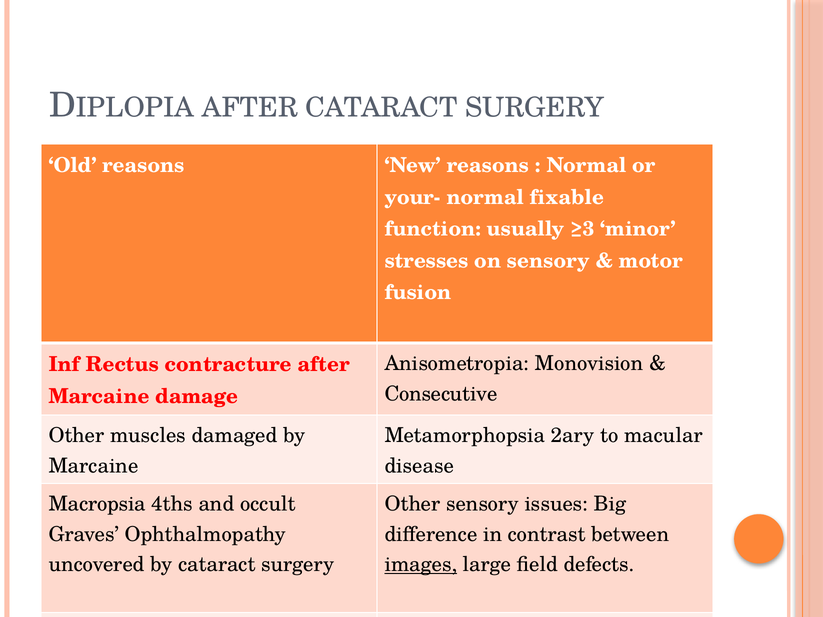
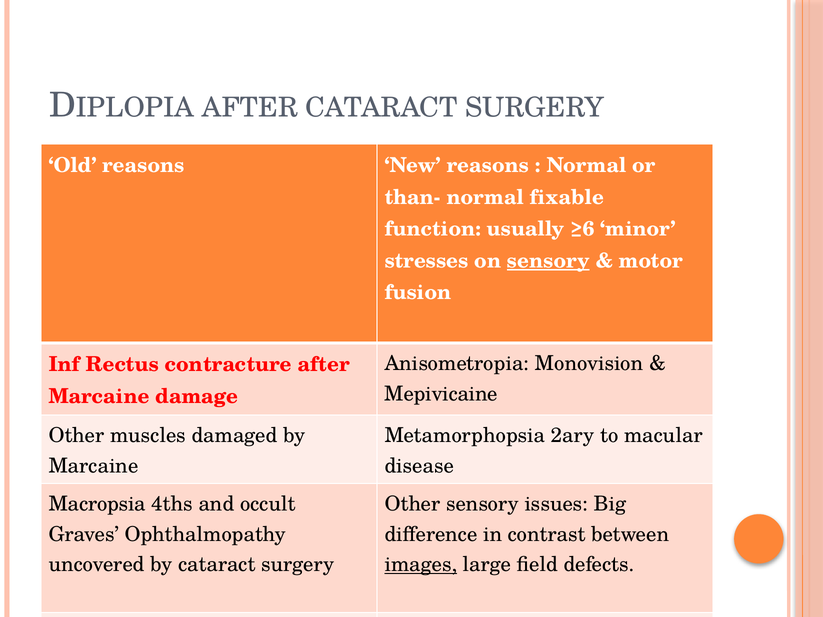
your-: your- -> than-
≥3: ≥3 -> ≥6
sensory at (548, 261) underline: none -> present
Consecutive: Consecutive -> Mepivicaine
